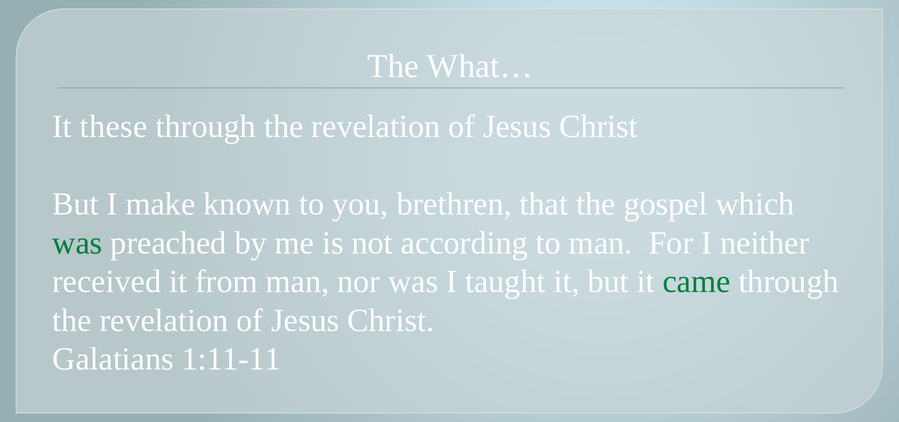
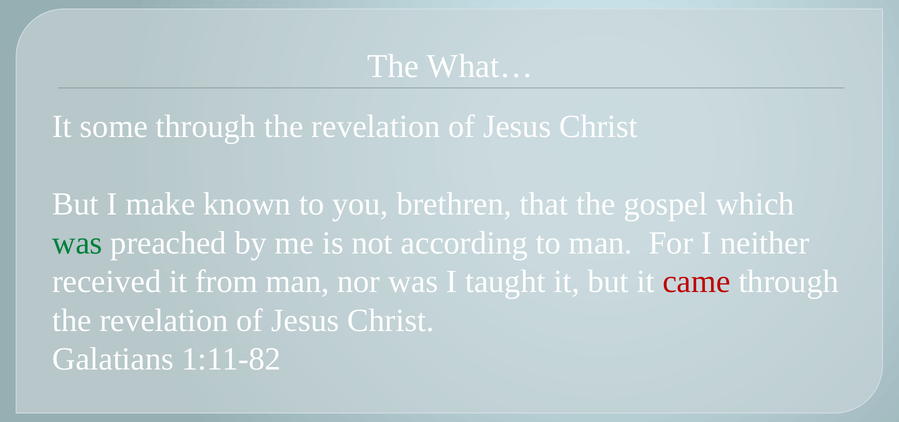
these: these -> some
came colour: green -> red
1:11-11: 1:11-11 -> 1:11-82
